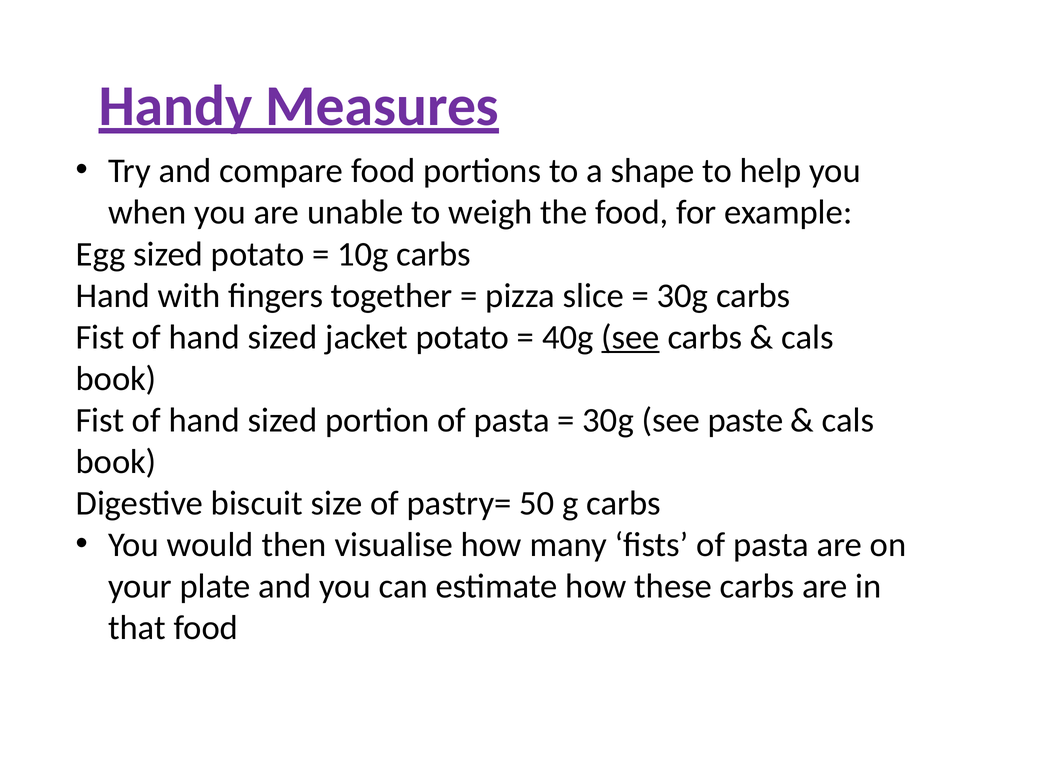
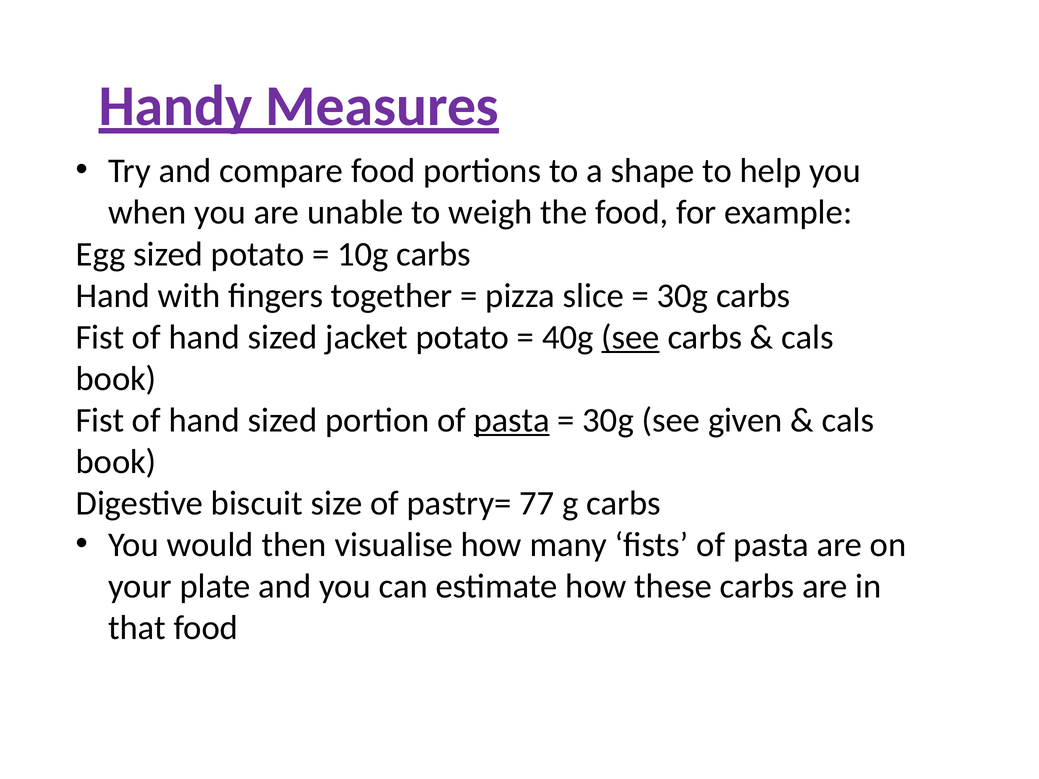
pasta at (512, 420) underline: none -> present
paste: paste -> given
50: 50 -> 77
